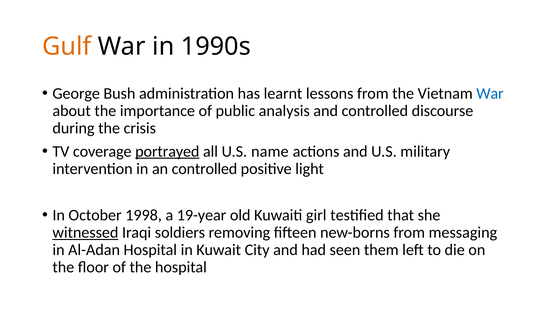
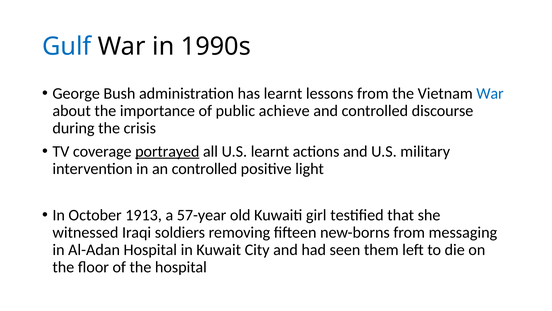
Gulf colour: orange -> blue
analysis: analysis -> achieve
U.S name: name -> learnt
1998: 1998 -> 1913
19-year: 19-year -> 57-year
witnessed underline: present -> none
